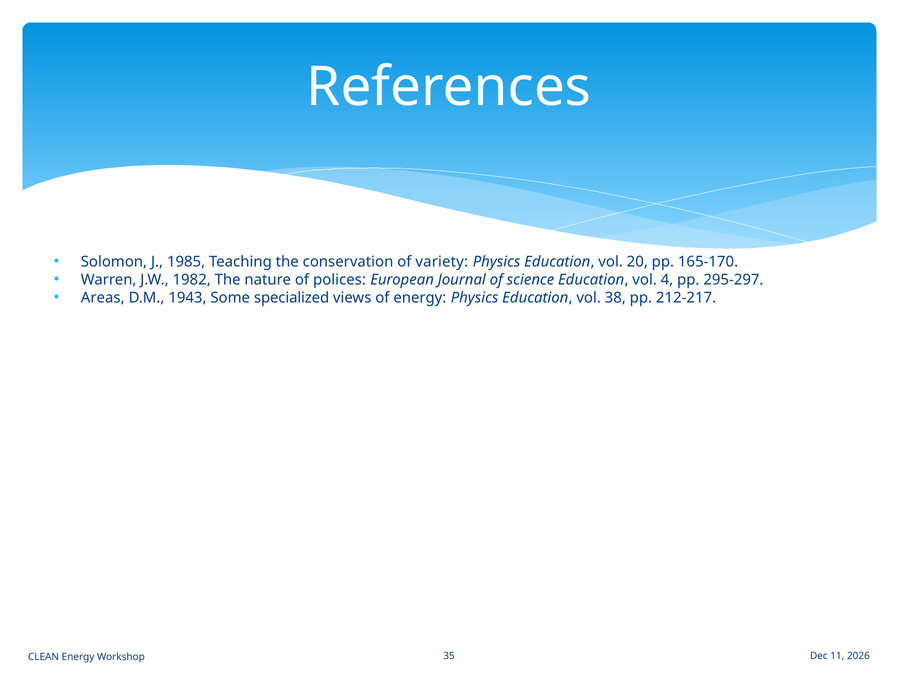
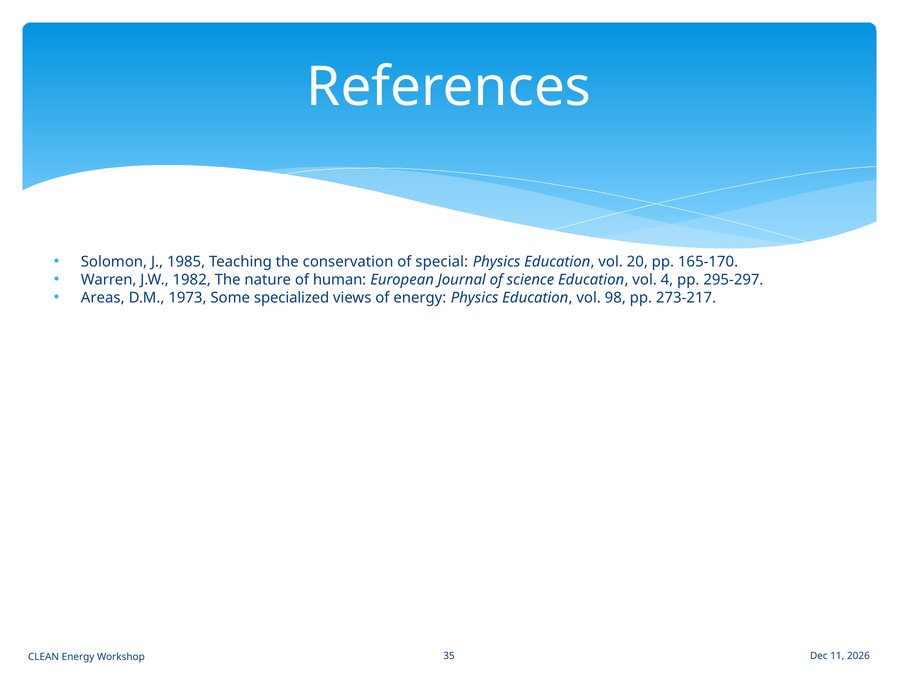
variety: variety -> special
polices: polices -> human
1943: 1943 -> 1973
38: 38 -> 98
212-217: 212-217 -> 273-217
